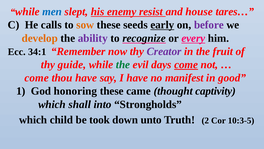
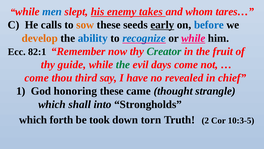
resist: resist -> takes
house: house -> whom
before colour: purple -> blue
ability colour: purple -> blue
recognize colour: black -> blue
or every: every -> while
34:1: 34:1 -> 82:1
Creator colour: purple -> green
come at (186, 64) underline: present -> none
thou have: have -> third
manifest: manifest -> revealed
good: good -> chief
captivity: captivity -> strangle
child: child -> forth
unto: unto -> torn
